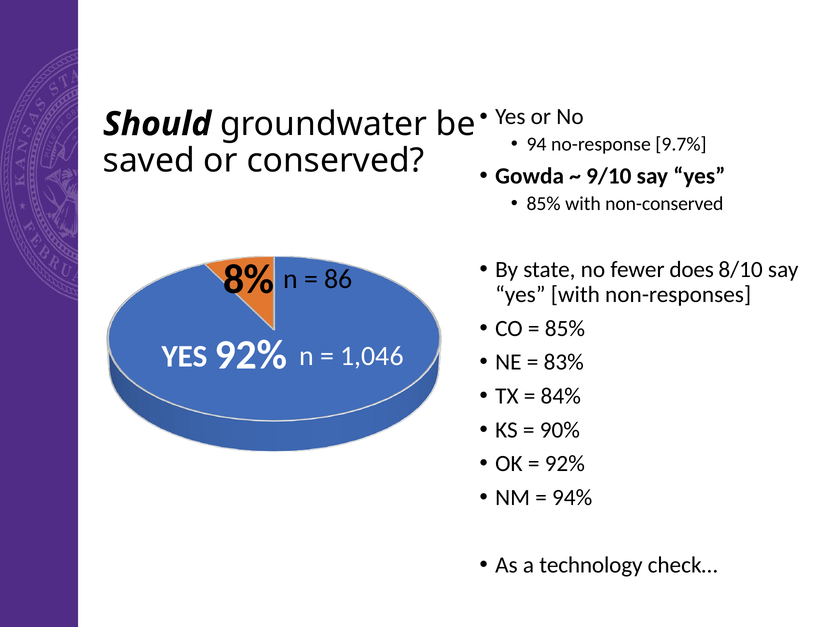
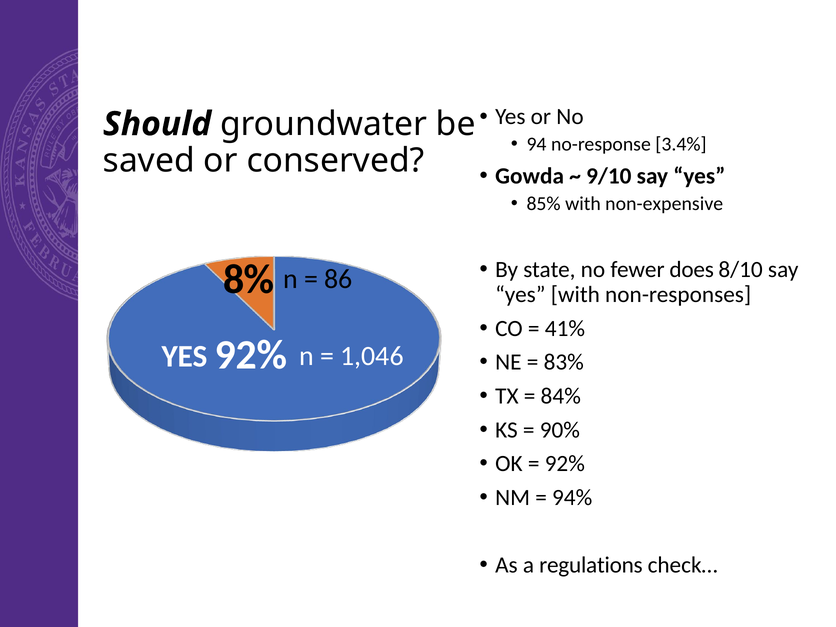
9.7%: 9.7% -> 3.4%
non-conserved: non-conserved -> non-expensive
85% at (565, 328): 85% -> 41%
technology: technology -> regulations
